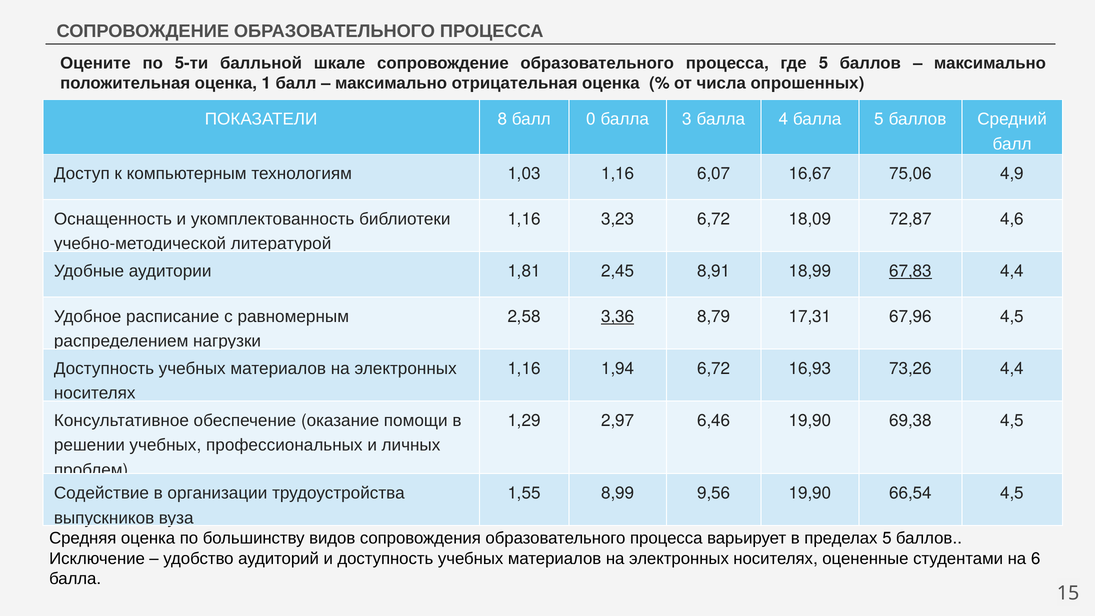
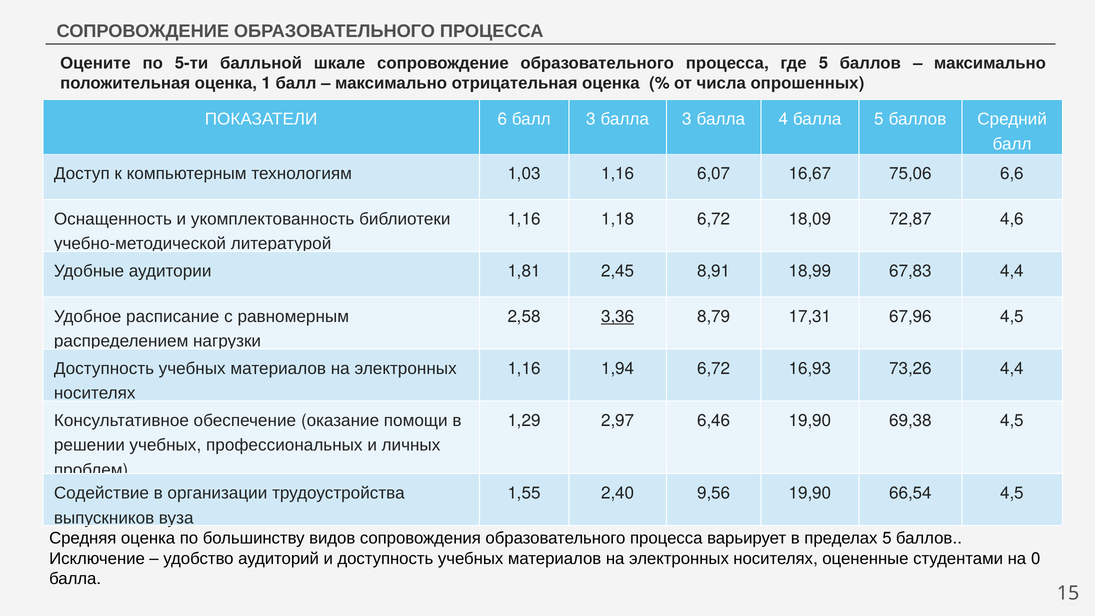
8: 8 -> 6
балл 0: 0 -> 3
4,9: 4,9 -> 6,6
3,23: 3,23 -> 1,18
67,83 underline: present -> none
8,99: 8,99 -> 2,40
6: 6 -> 0
